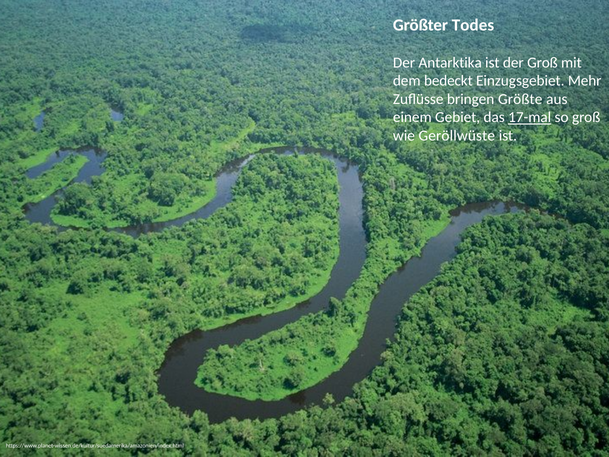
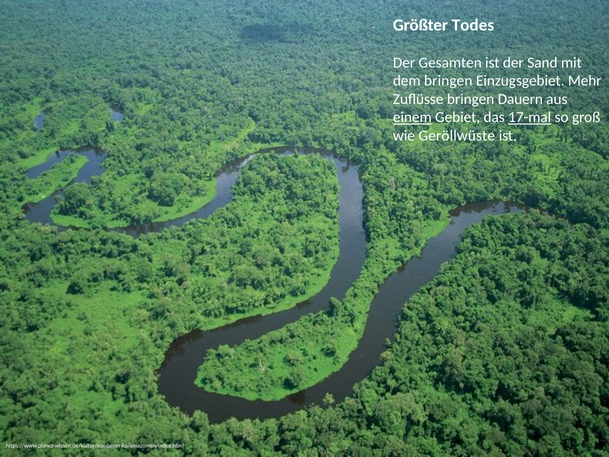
Antarktika: Antarktika -> Gesamten
der Groß: Groß -> Sand
dem bedeckt: bedeckt -> bringen
Größte: Größte -> Dauern
einem underline: none -> present
